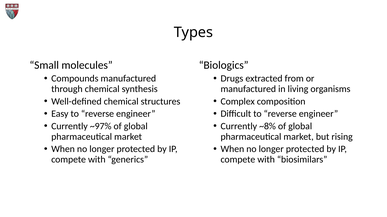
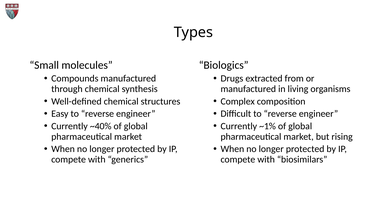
~97%: ~97% -> ~40%
~8%: ~8% -> ~1%
